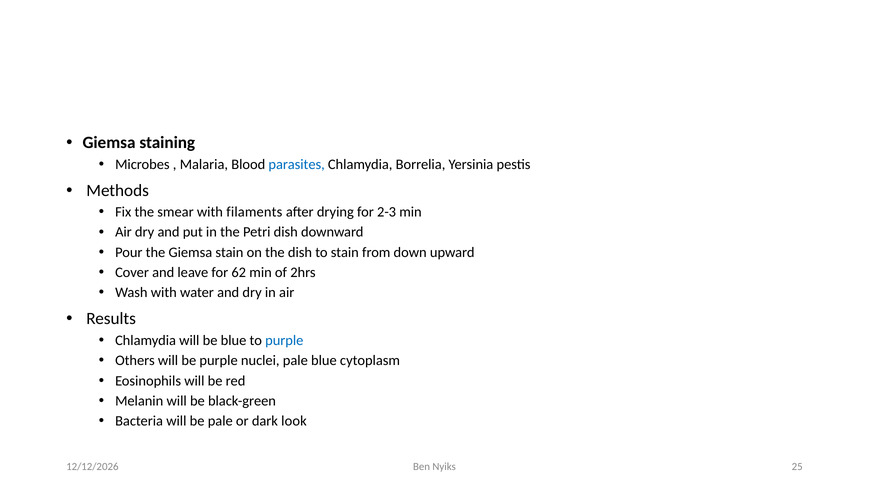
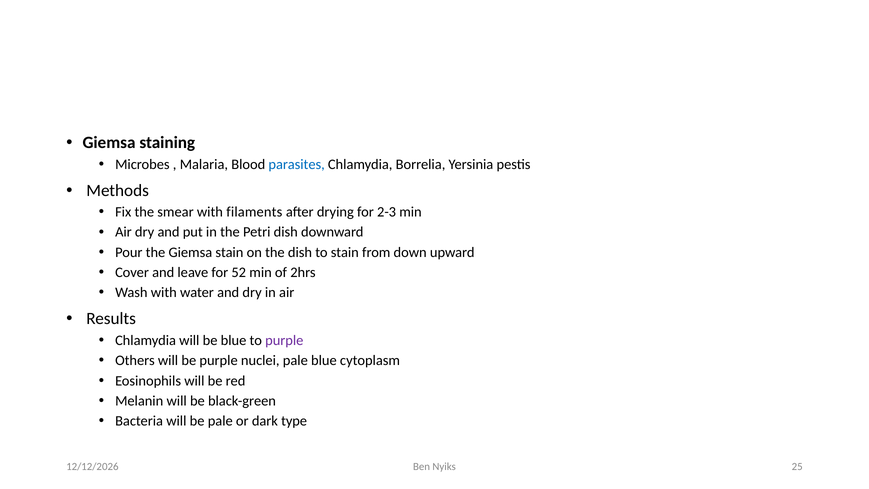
62: 62 -> 52
purple at (284, 340) colour: blue -> purple
look: look -> type
